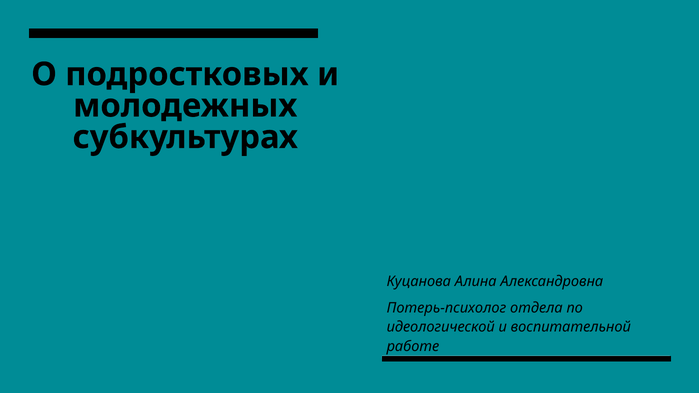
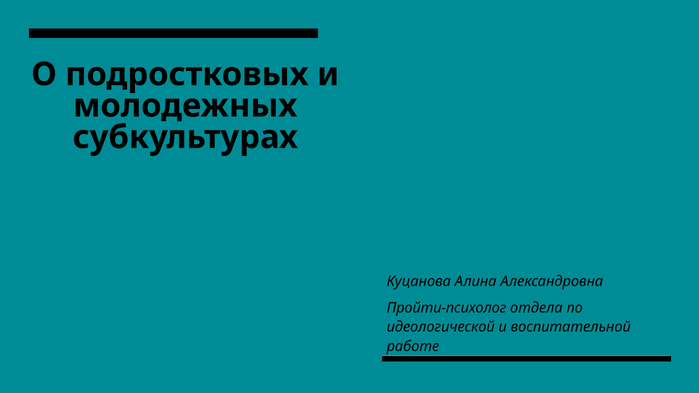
Потерь-психолог: Потерь-психолог -> Пройти-психолог
